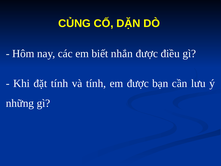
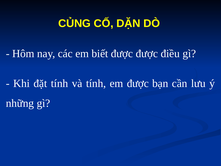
biết nhắn: nhắn -> được
